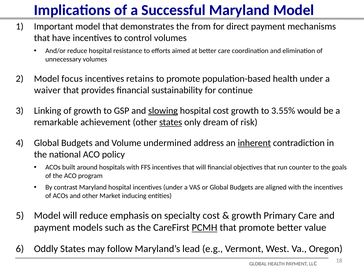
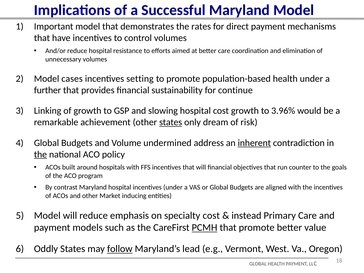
from: from -> rates
focus: focus -> cases
retains: retains -> setting
waiver: waiver -> further
slowing underline: present -> none
3.55%: 3.55% -> 3.96%
the at (40, 154) underline: none -> present
growth at (246, 215): growth -> instead
follow underline: none -> present
